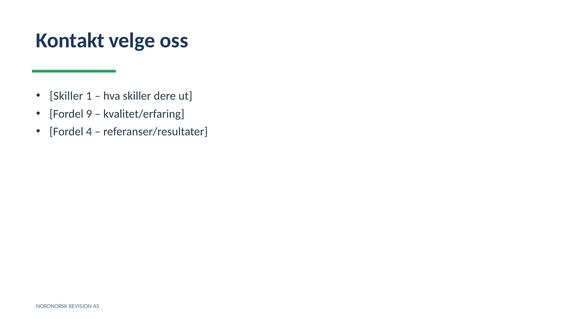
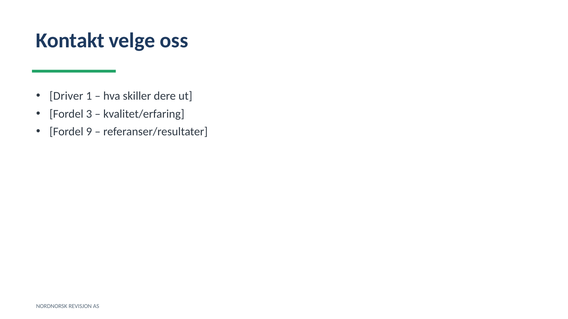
Skiller at (66, 96): Skiller -> Driver
9: 9 -> 3
4: 4 -> 9
